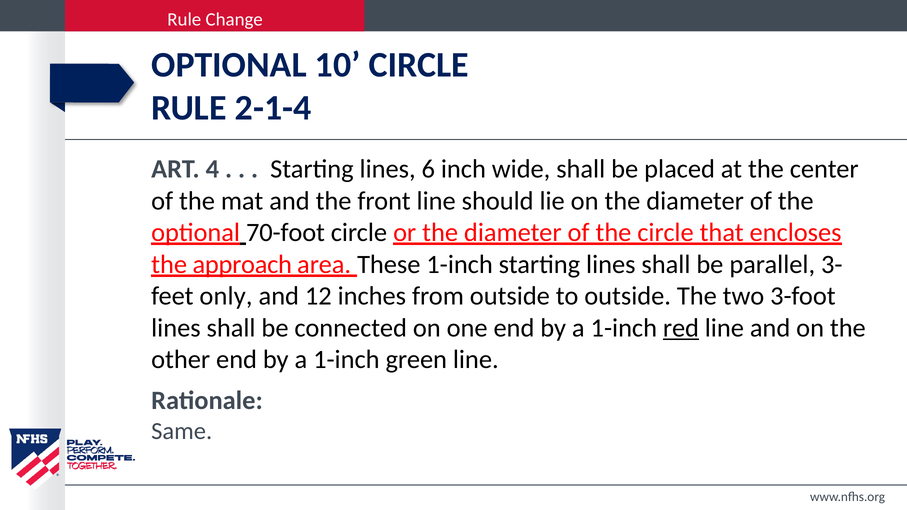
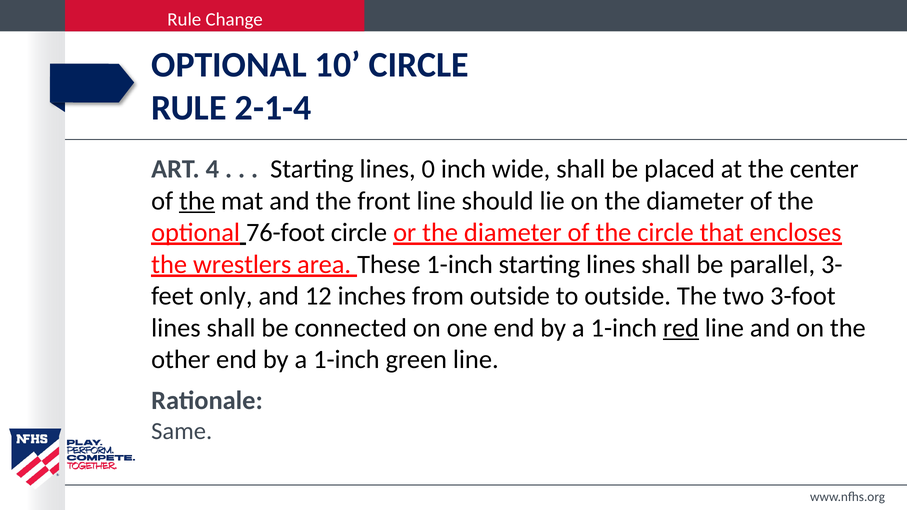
6: 6 -> 0
the at (197, 201) underline: none -> present
70-foot: 70-foot -> 76-foot
approach: approach -> wrestlers
